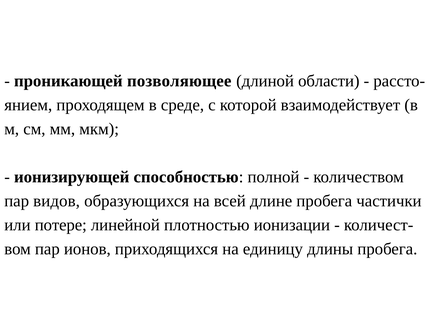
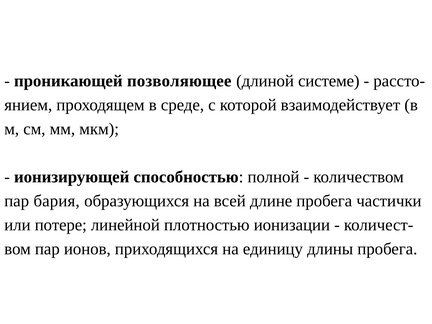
области: области -> системе
видов: видов -> бария
